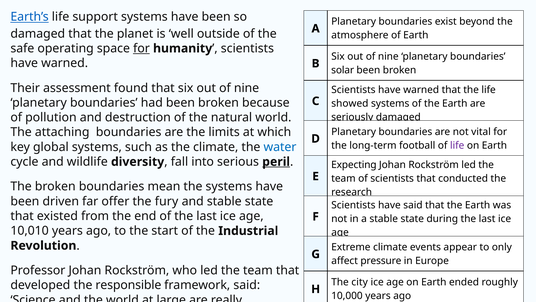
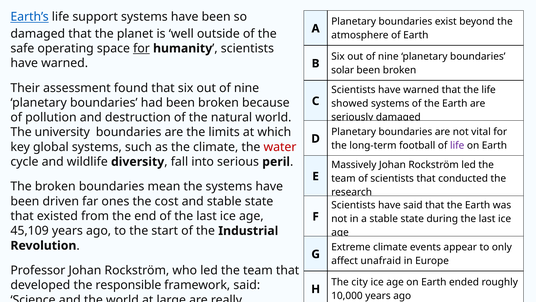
attaching: attaching -> university
water colour: blue -> red
peril underline: present -> none
Expecting: Expecting -> Massively
offer: offer -> ones
fury: fury -> cost
10,010: 10,010 -> 45,109
pressure: pressure -> unafraid
